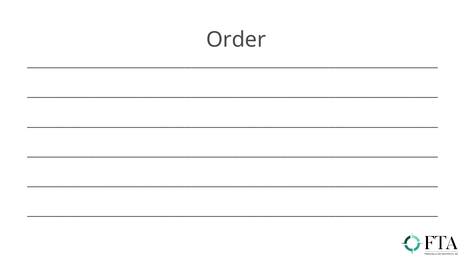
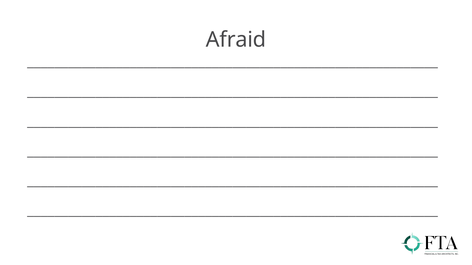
Order: Order -> Afraid
